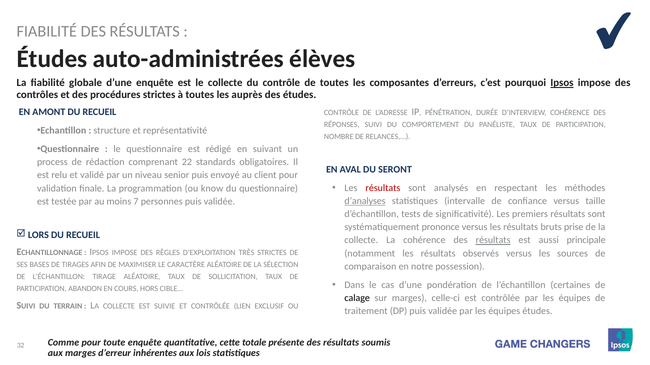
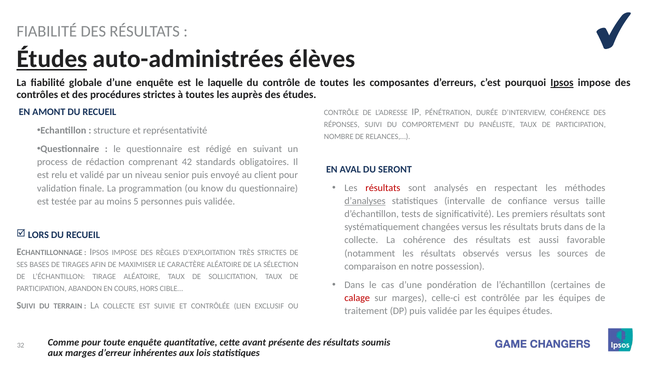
Études at (52, 59) underline: none -> present
le collecte: collecte -> laquelle
22: 22 -> 42
7: 7 -> 5
prononce: prononce -> changées
bruts prise: prise -> dans
résultats at (493, 241) underline: present -> none
principale: principale -> favorable
calage colour: black -> red
totale: totale -> avant
